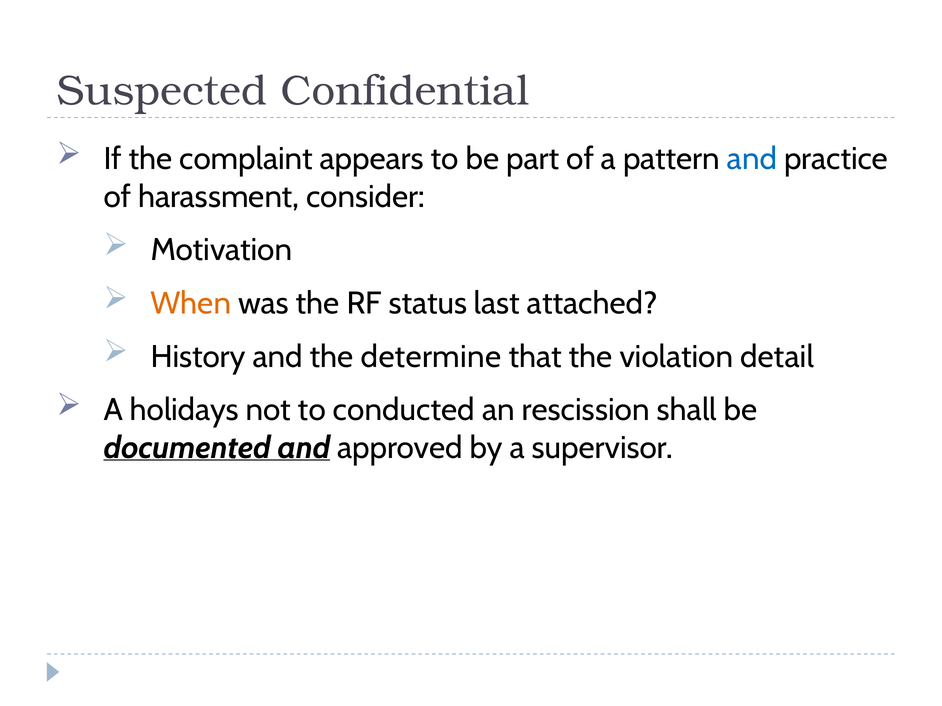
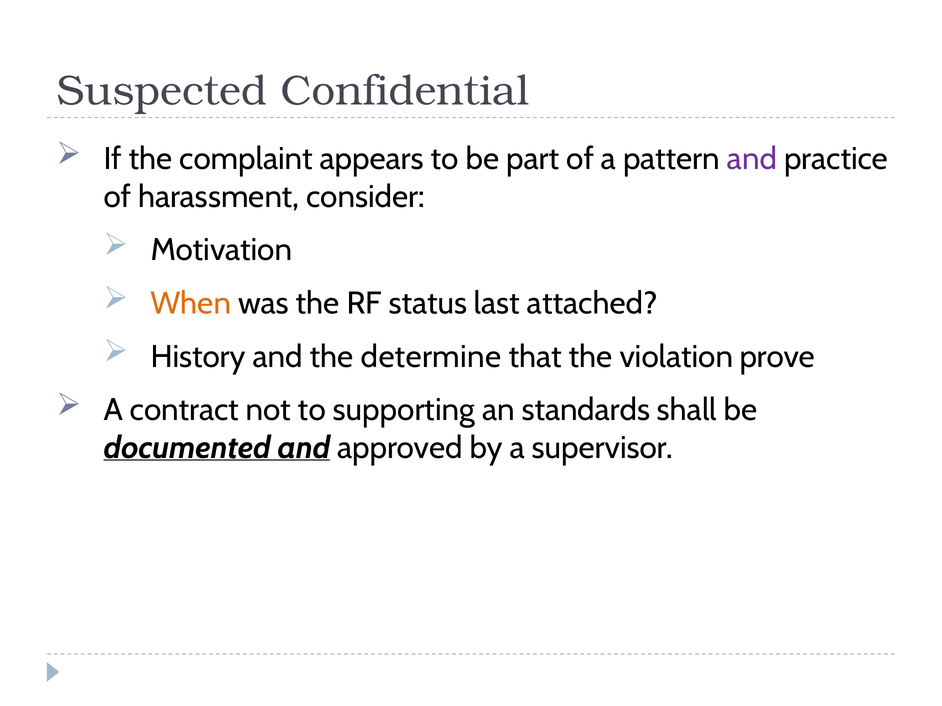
and at (752, 159) colour: blue -> purple
detail: detail -> prove
holidays: holidays -> contract
conducted: conducted -> supporting
rescission: rescission -> standards
